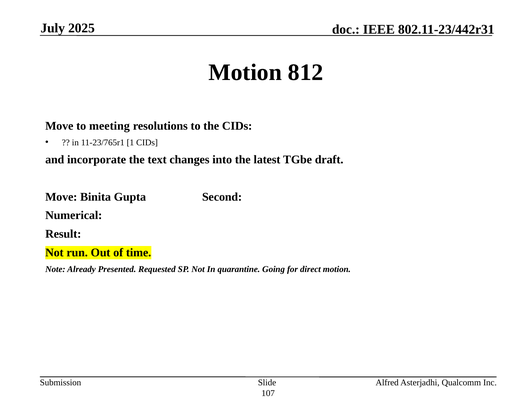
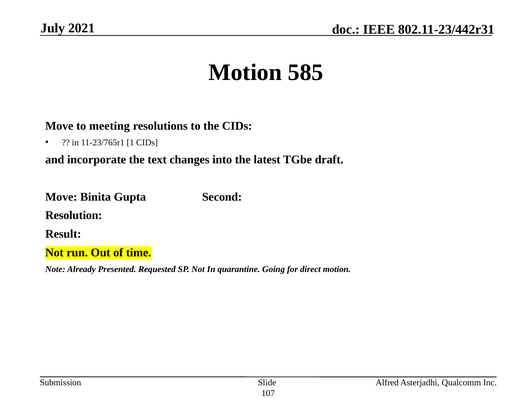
2025: 2025 -> 2021
812: 812 -> 585
Numerical: Numerical -> Resolution
